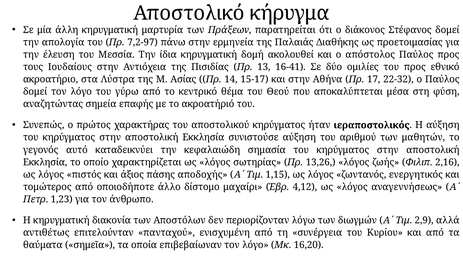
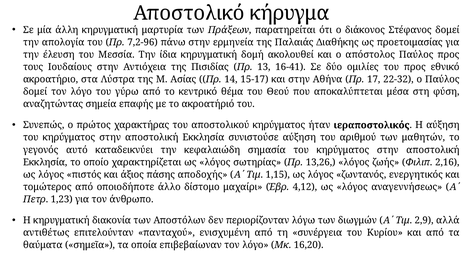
7,2-97: 7,2-97 -> 7,2-96
